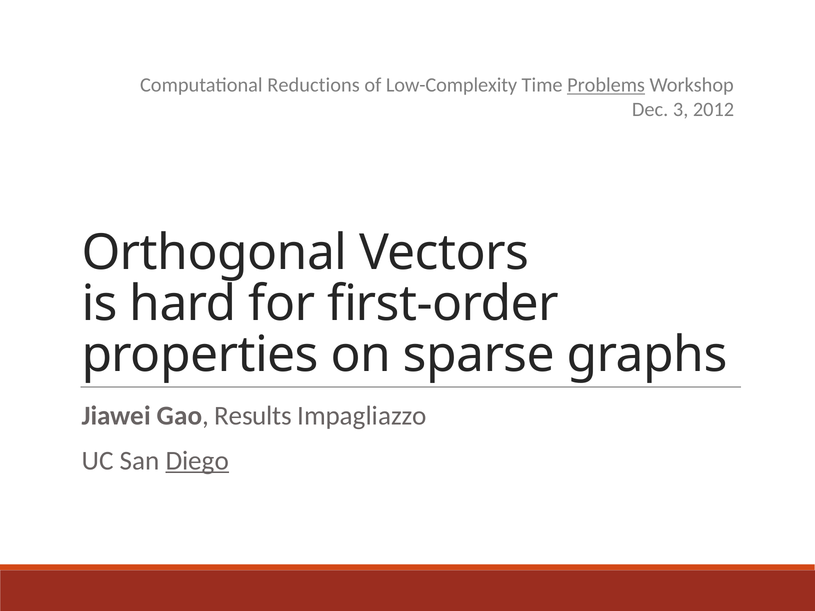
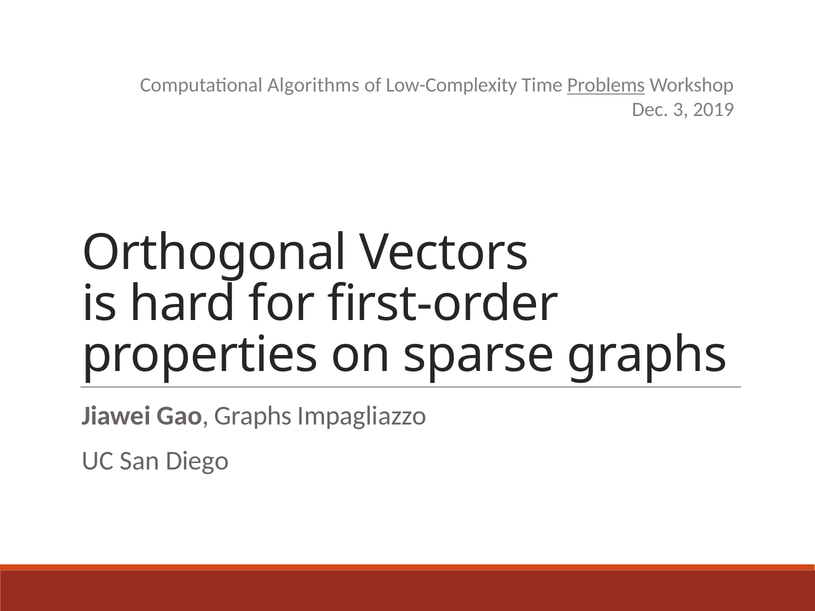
Reductions: Reductions -> Algorithms
2012: 2012 -> 2019
Gao Results: Results -> Graphs
Diego underline: present -> none
